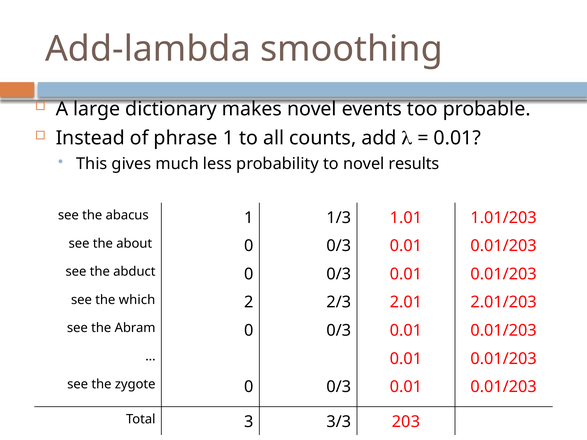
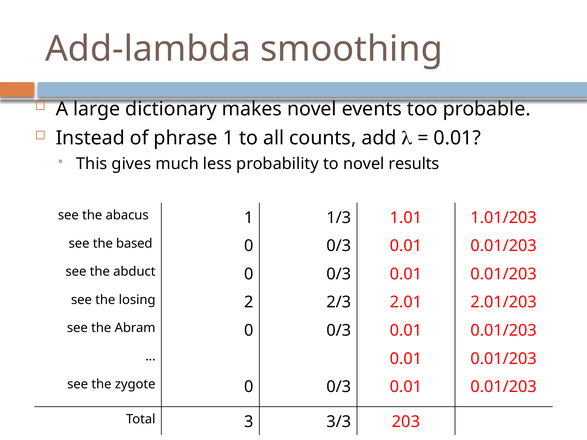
about: about -> based
which: which -> losing
